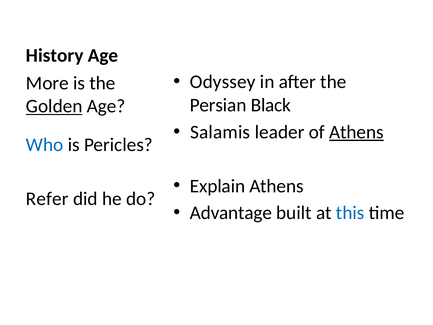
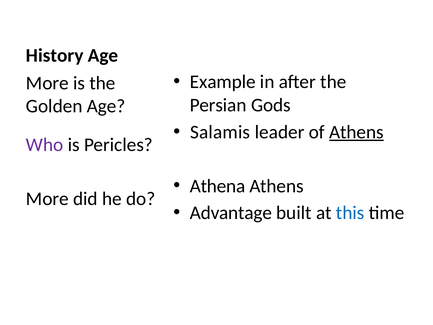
Odyssey: Odyssey -> Example
Black: Black -> Gods
Golden underline: present -> none
Who colour: blue -> purple
Explain: Explain -> Athena
Refer at (47, 199): Refer -> More
